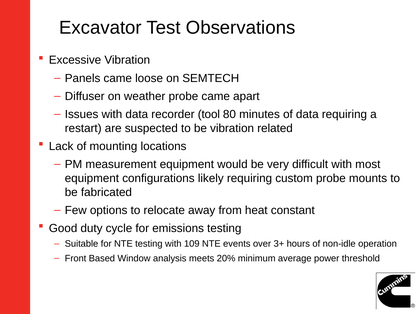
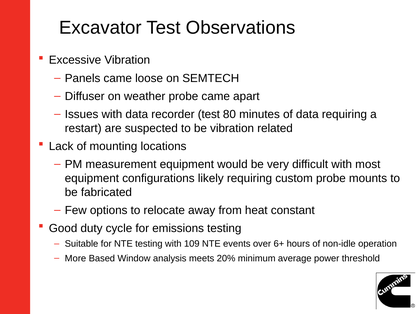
recorder tool: tool -> test
3+: 3+ -> 6+
Front: Front -> More
